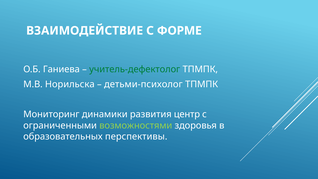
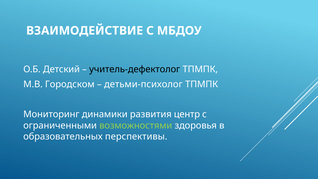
ФОРМЕ: ФОРМЕ -> МБДОУ
Ганиева: Ганиева -> Детский
учитель-дефектолог colour: green -> black
Норильска: Норильска -> Городском
